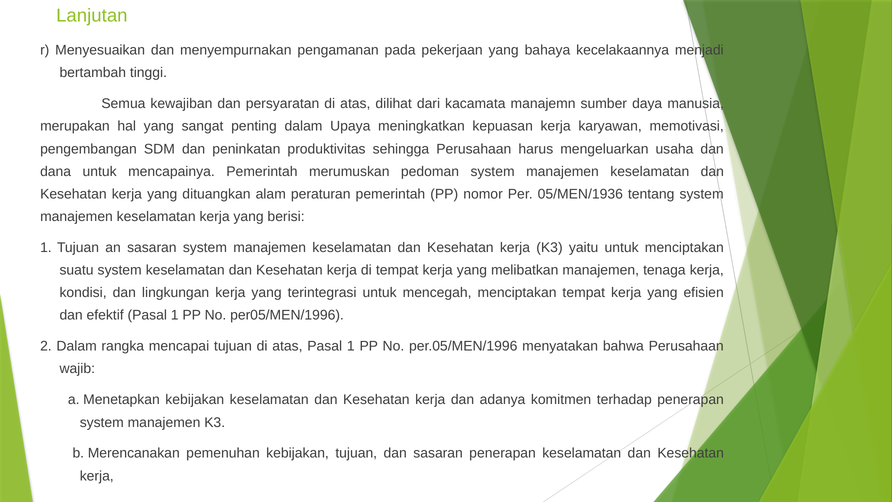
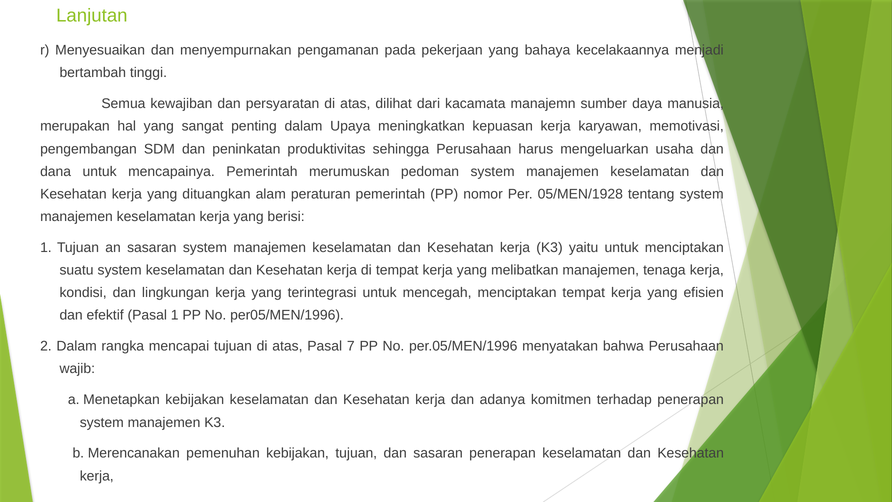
05/MEN/1936: 05/MEN/1936 -> 05/MEN/1928
atas Pasal 1: 1 -> 7
